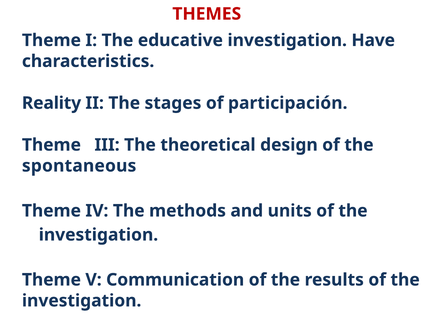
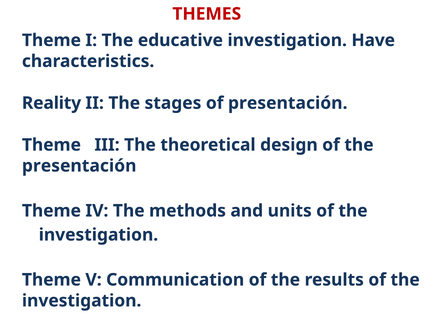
of participación: participación -> presentación
spontaneous at (79, 166): spontaneous -> presentación
